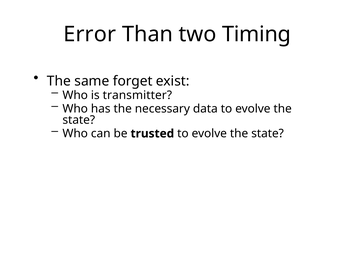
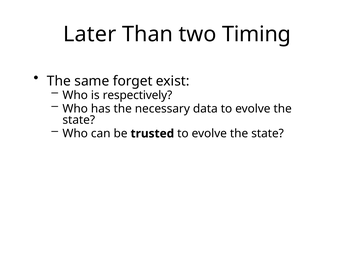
Error: Error -> Later
transmitter: transmitter -> respectively
